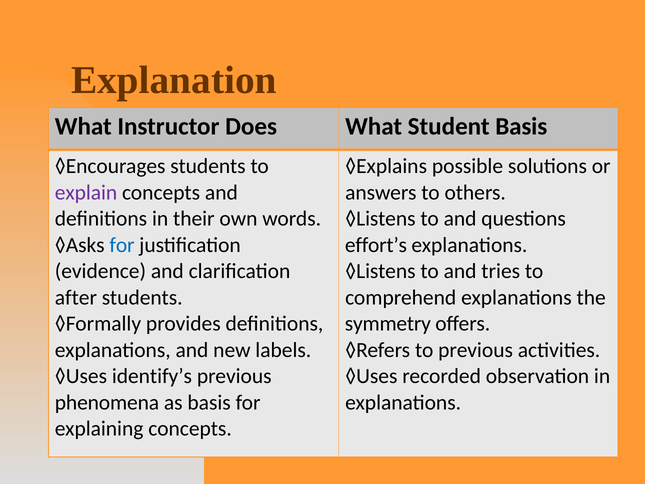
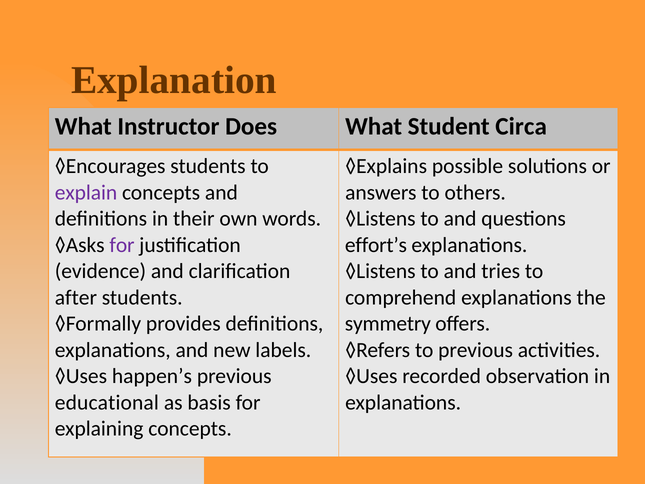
Student Basis: Basis -> Circa
for at (122, 245) colour: blue -> purple
identify’s: identify’s -> happen’s
phenomena: phenomena -> educational
